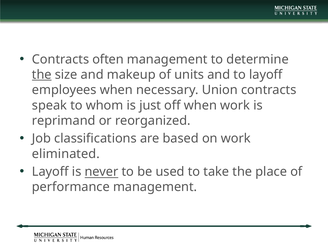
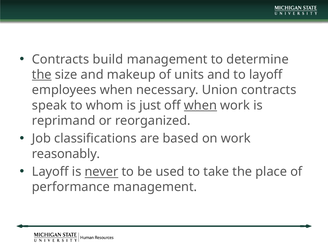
often: often -> build
when at (200, 105) underline: none -> present
eliminated: eliminated -> reasonably
